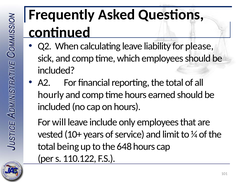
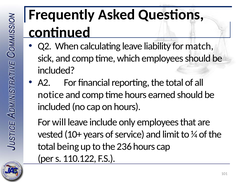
please: please -> match
hourly: hourly -> notice
648: 648 -> 236
